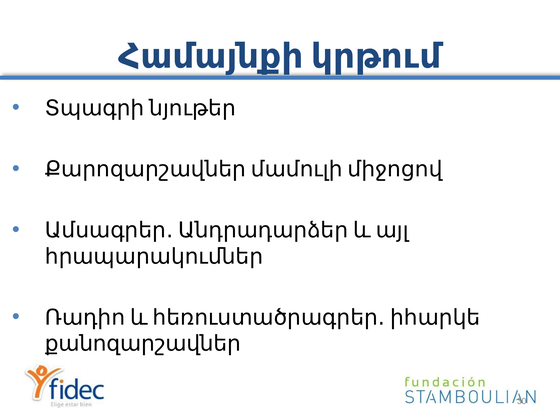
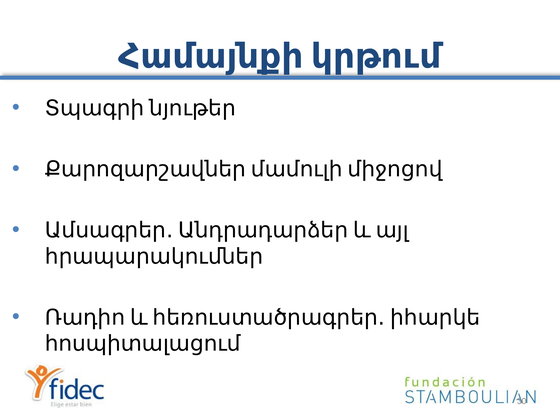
քանոզարշավներ: քանոզարշավներ -> հոսպիտալացում
